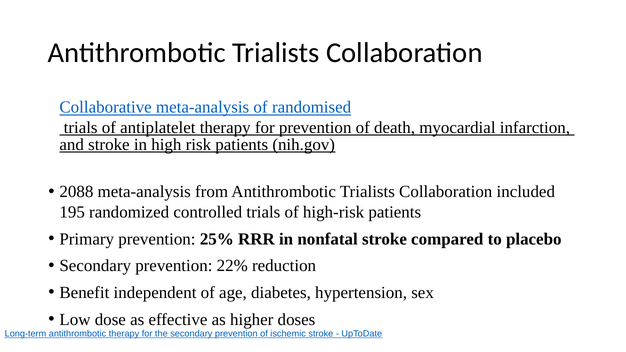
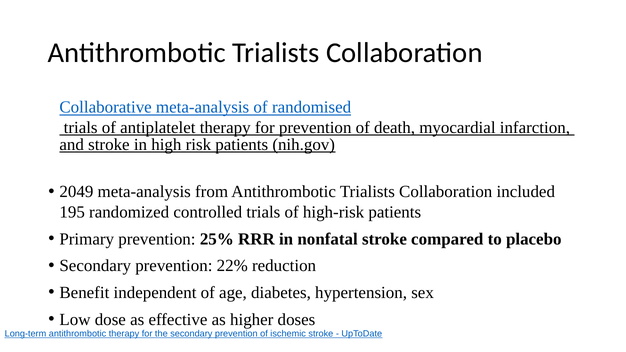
2088: 2088 -> 2049
